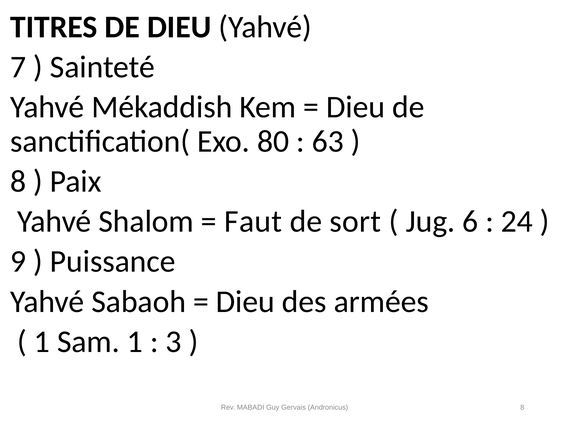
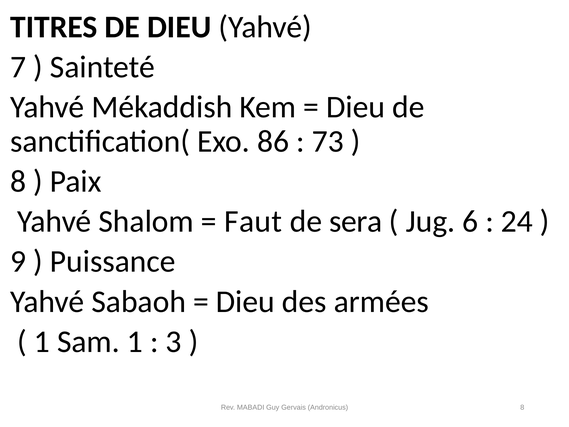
80: 80 -> 86
63: 63 -> 73
sort: sort -> sera
